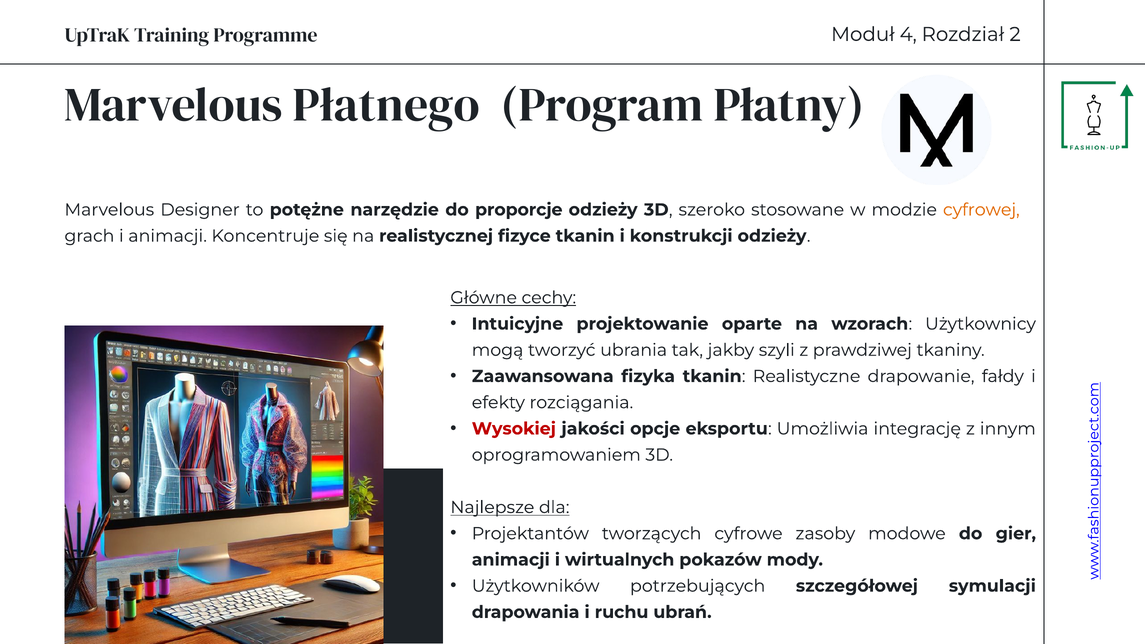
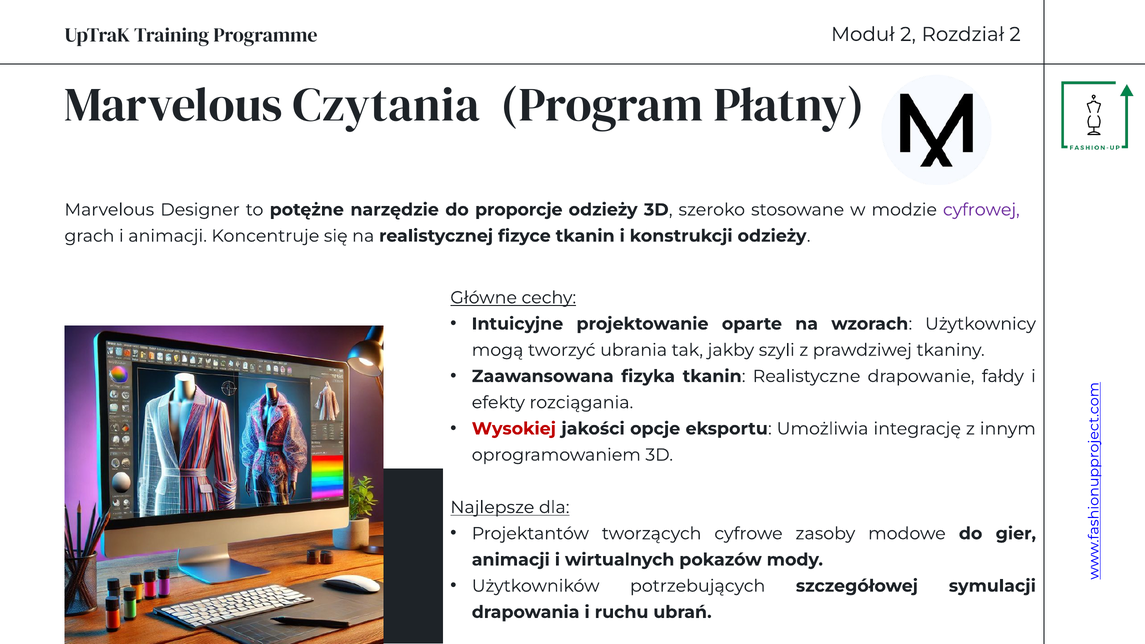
Moduł 4: 4 -> 2
Płatnego: Płatnego -> Czytania
cyfrowej colour: orange -> purple
